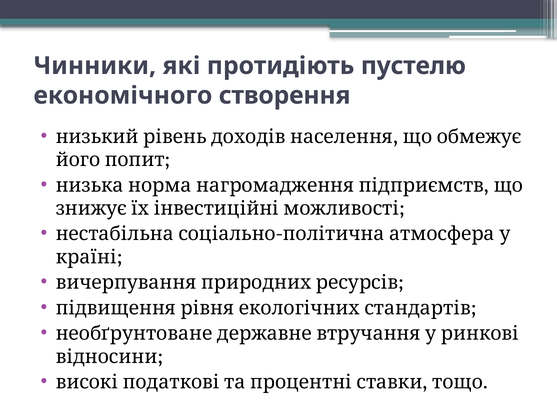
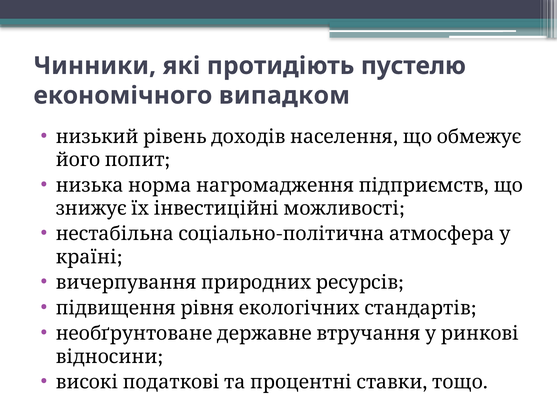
створення: створення -> випадком
